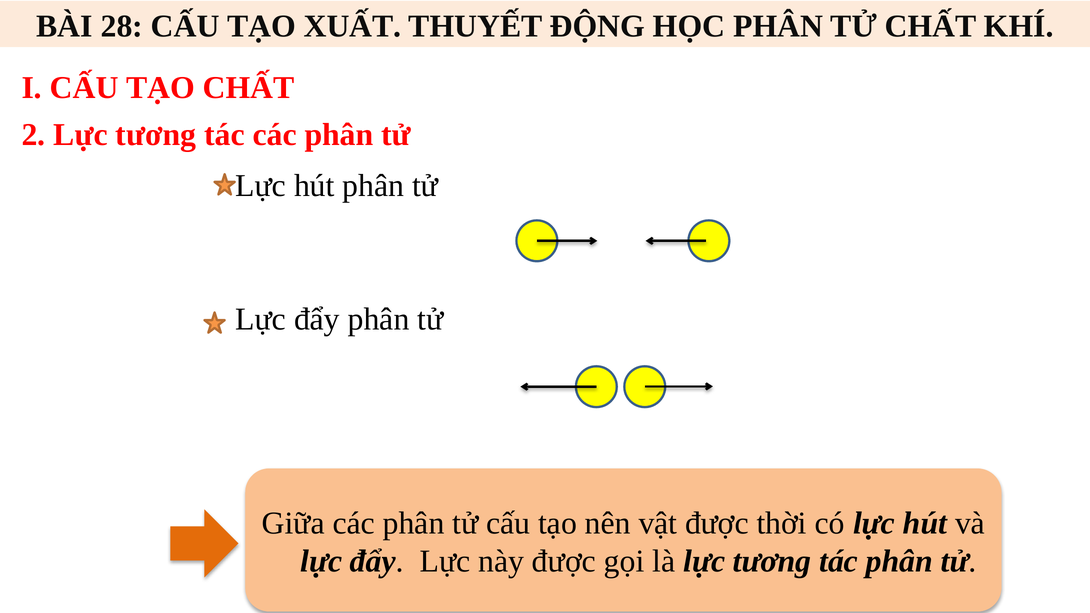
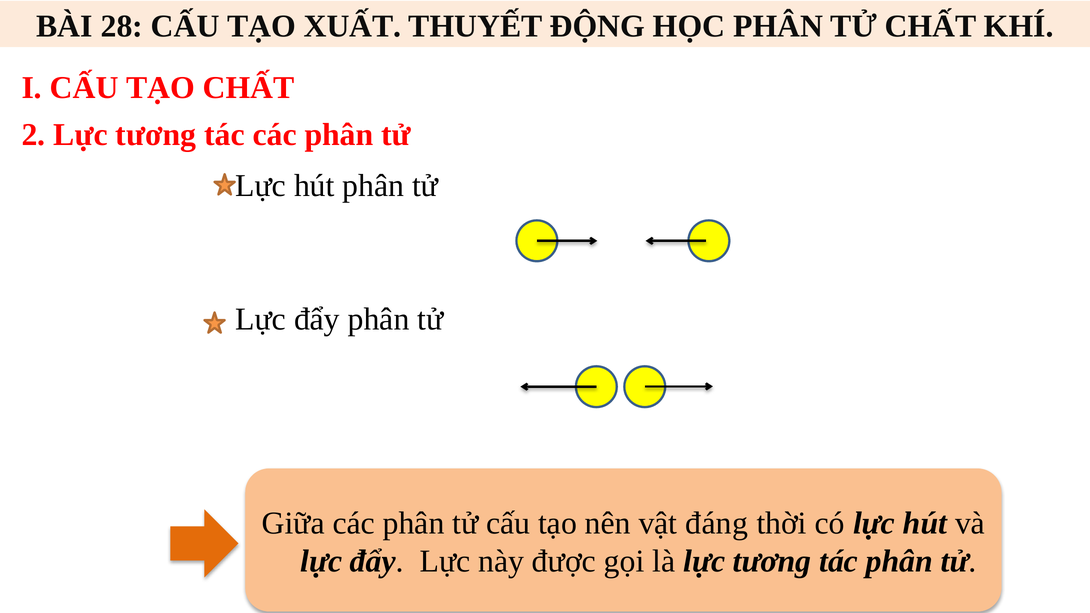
vật được: được -> đáng
